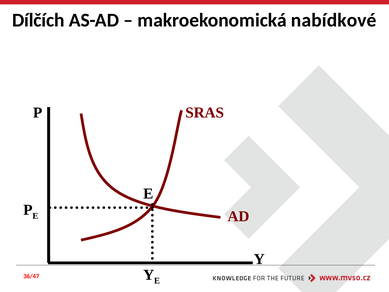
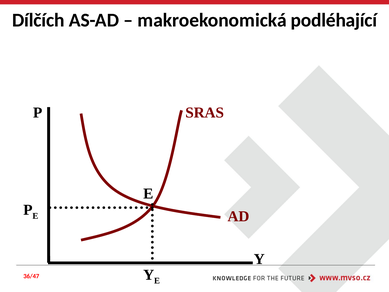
nabídkové: nabídkové -> podléhající
